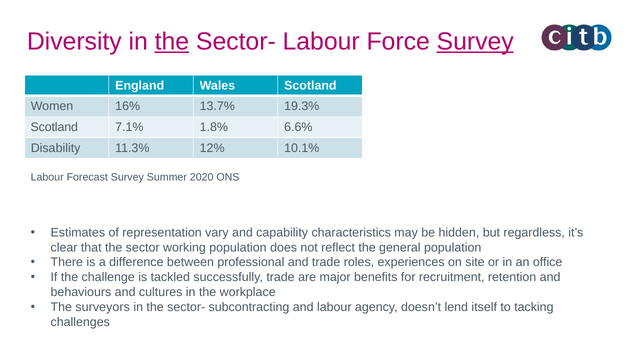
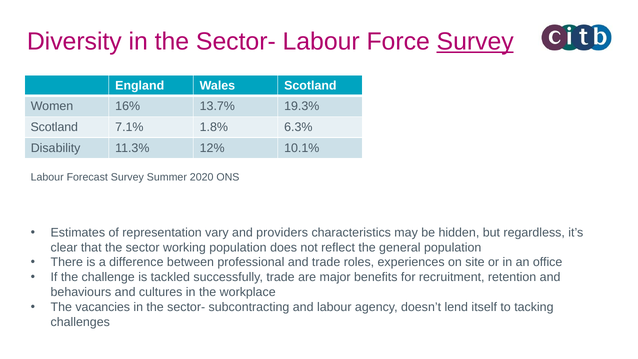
the at (172, 42) underline: present -> none
6.6%: 6.6% -> 6.3%
capability: capability -> providers
surveyors: surveyors -> vacancies
